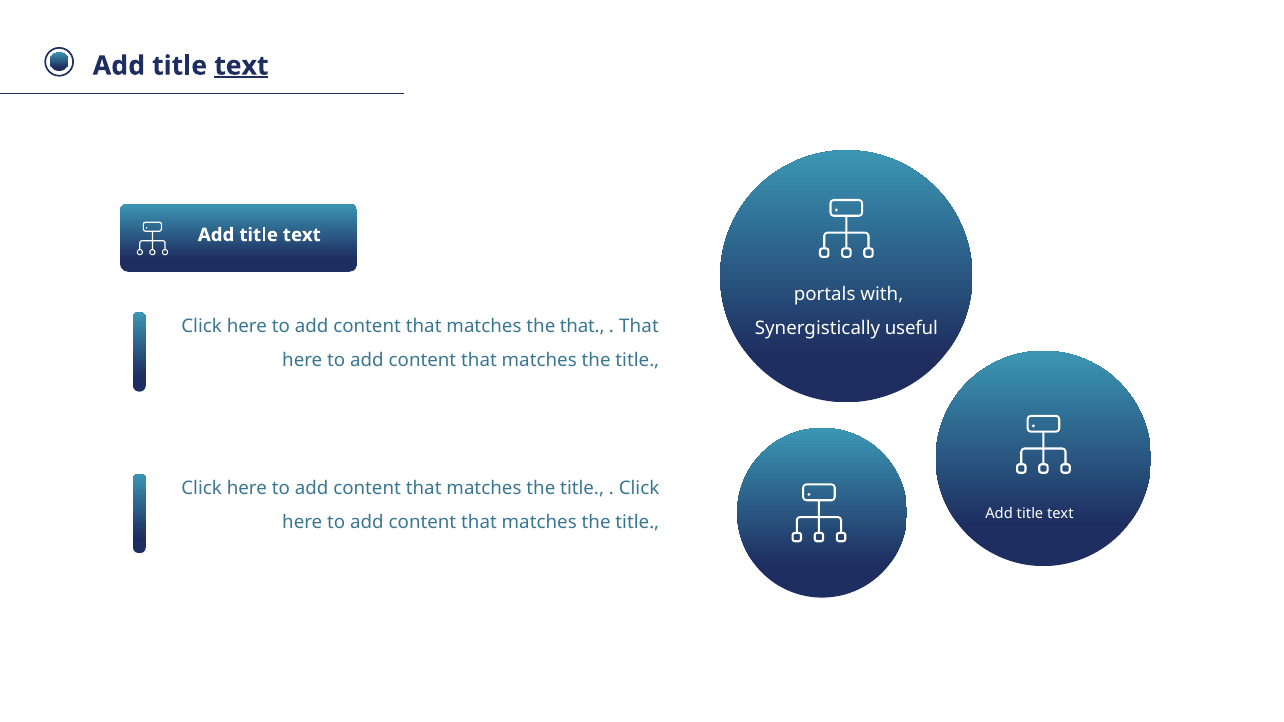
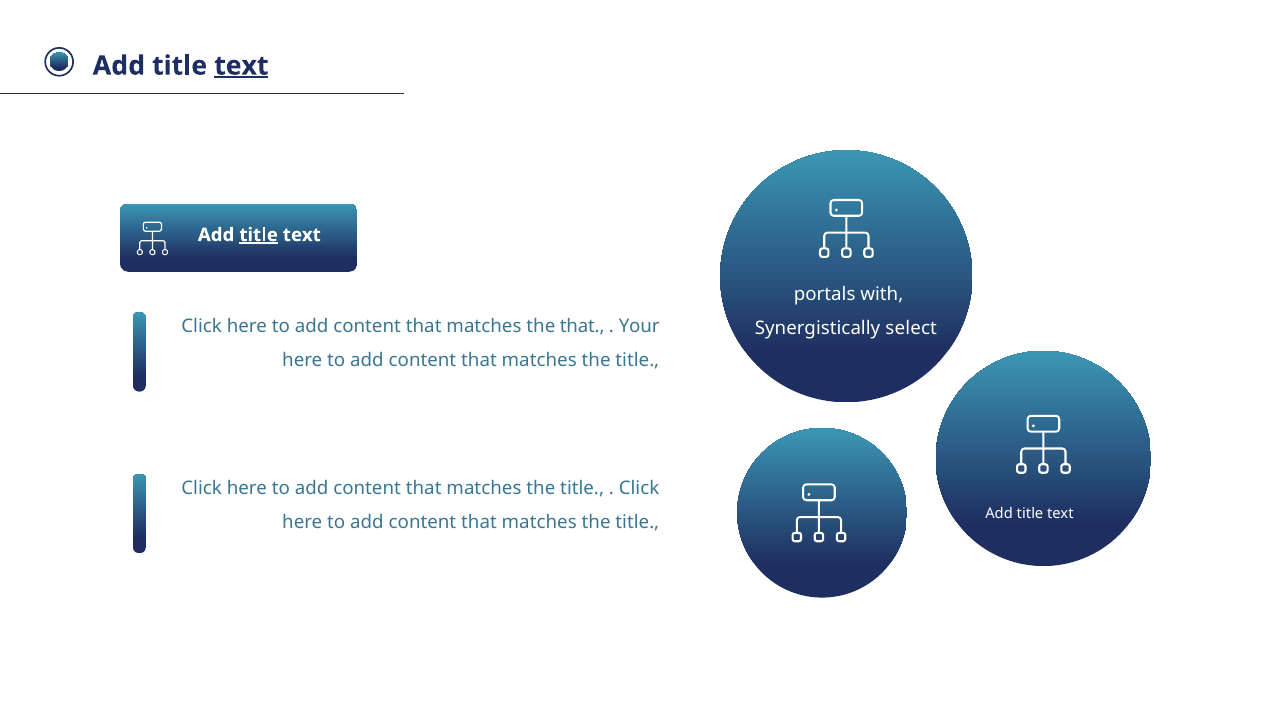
title at (259, 235) underline: none -> present
That at (639, 327): That -> Your
useful: useful -> select
